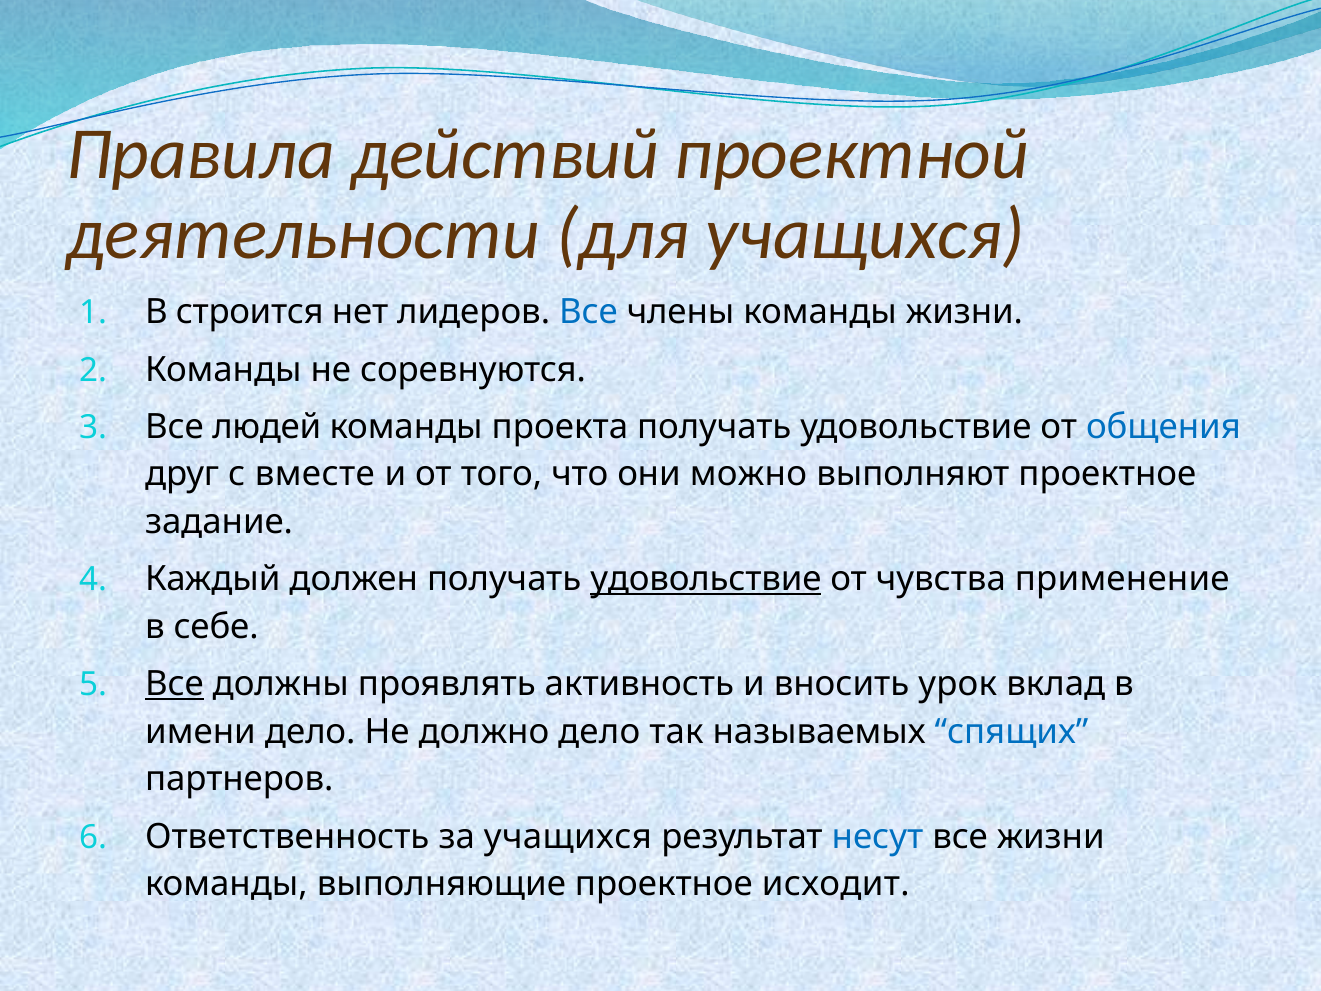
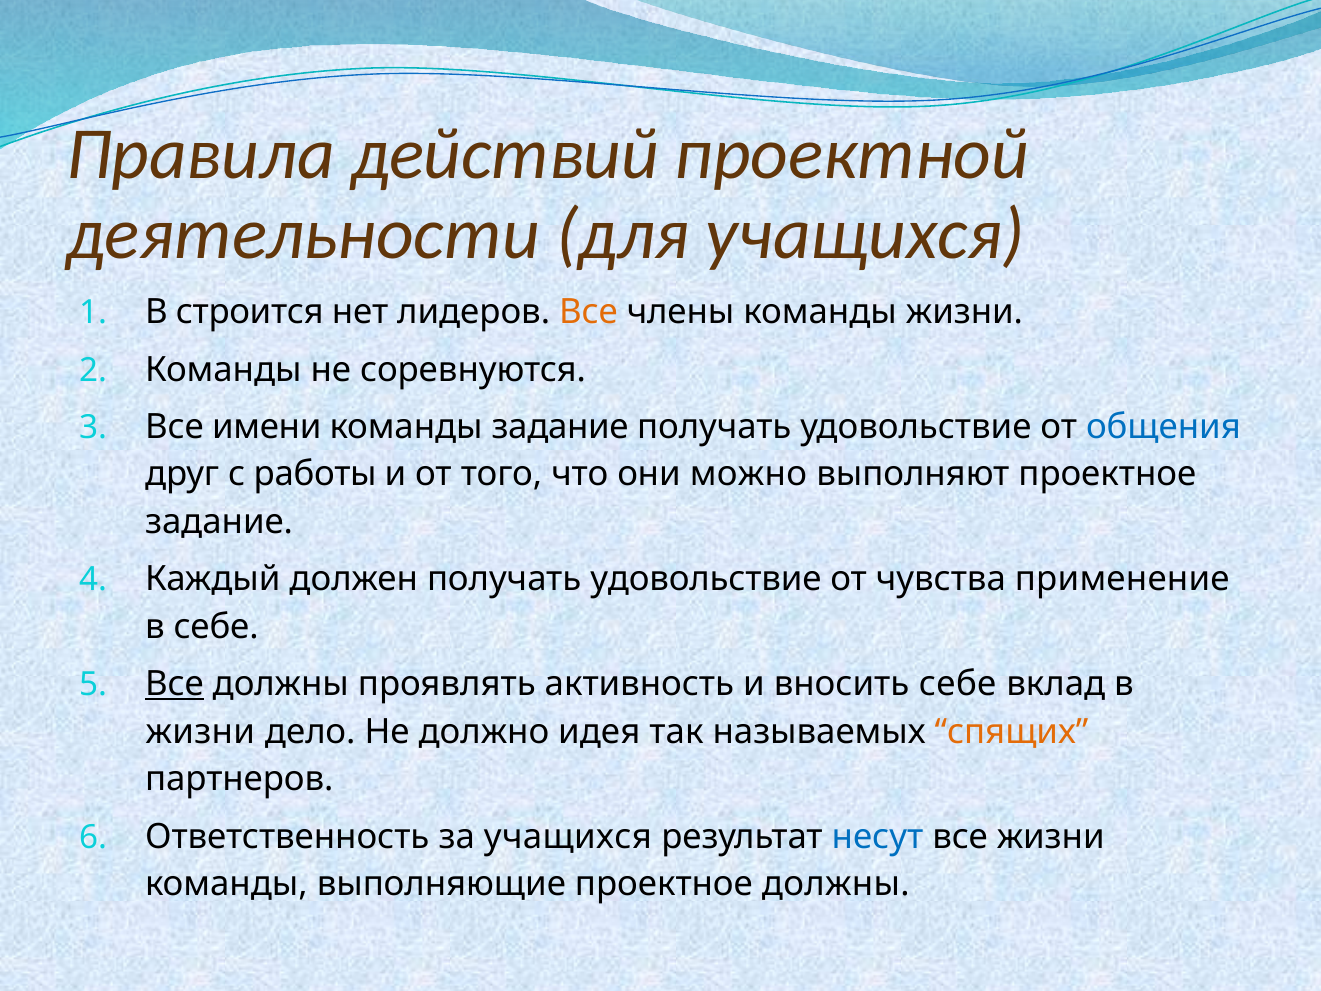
Все at (588, 312) colour: blue -> orange
людей: людей -> имени
команды проекта: проекта -> задание
вместе: вместе -> работы
удовольствие at (706, 579) underline: present -> none
вносить урок: урок -> себе
имени at (200, 732): имени -> жизни
должно дело: дело -> идея
спящих colour: blue -> orange
проектное исходит: исходит -> должны
